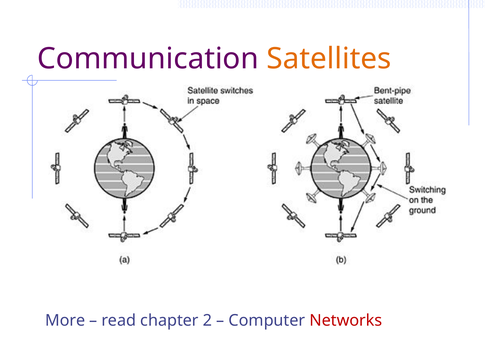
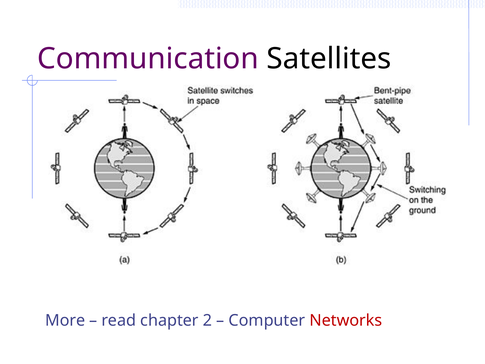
Satellites colour: orange -> black
